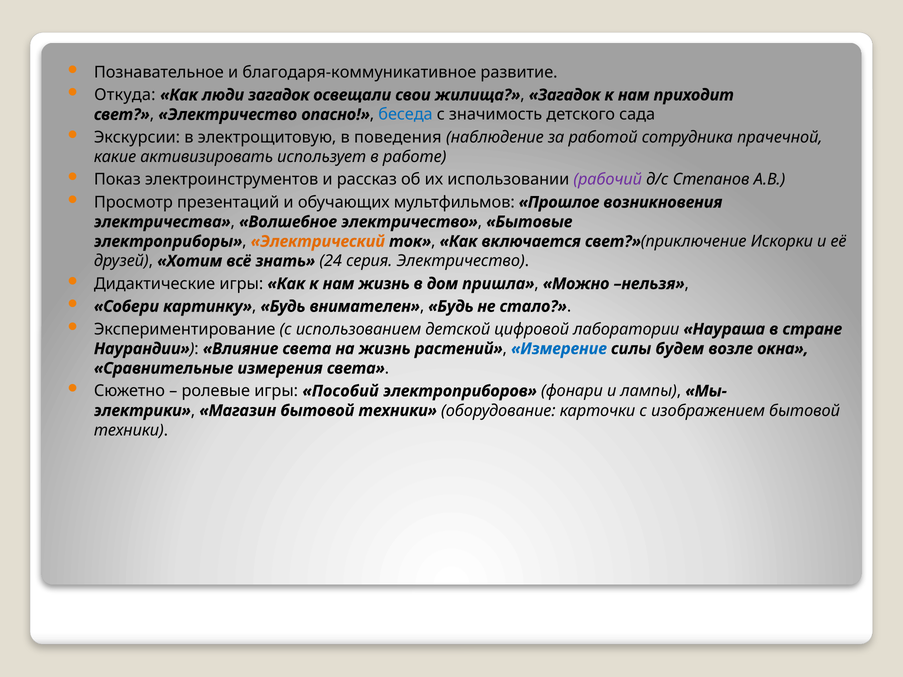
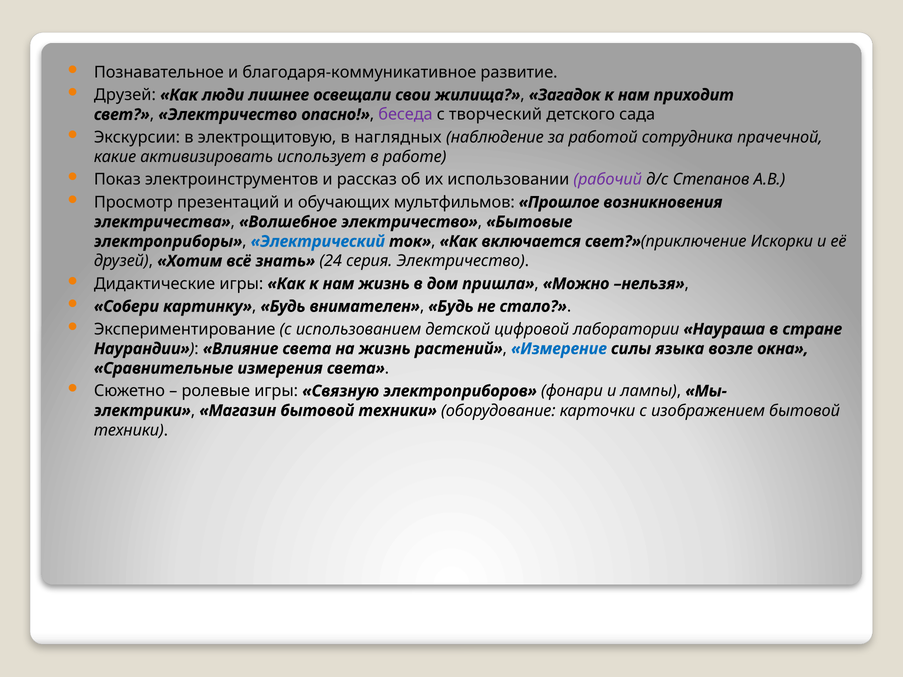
Откуда at (125, 95): Откуда -> Друзей
люди загадок: загадок -> лишнее
беседа colour: blue -> purple
значимость: значимость -> творческий
поведения: поведения -> наглядных
Электрический colour: orange -> blue
будем: будем -> языка
Пособий: Пособий -> Связную
